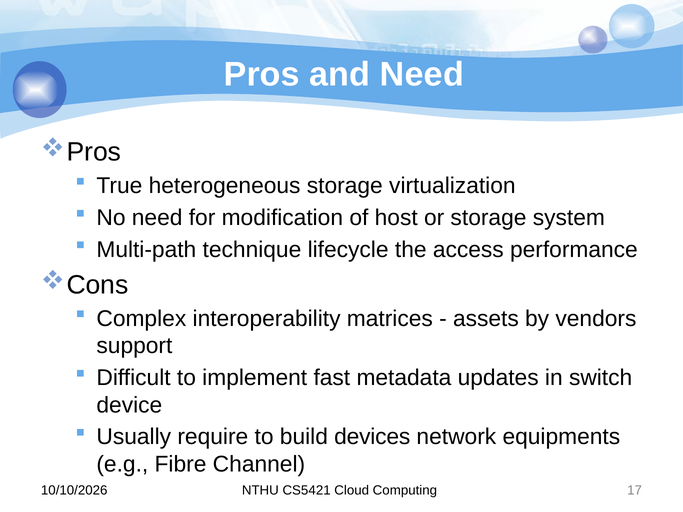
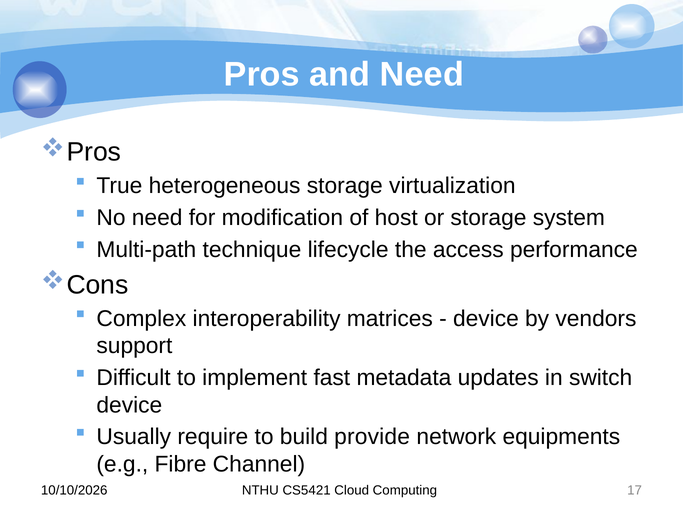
assets at (486, 319): assets -> device
devices: devices -> provide
